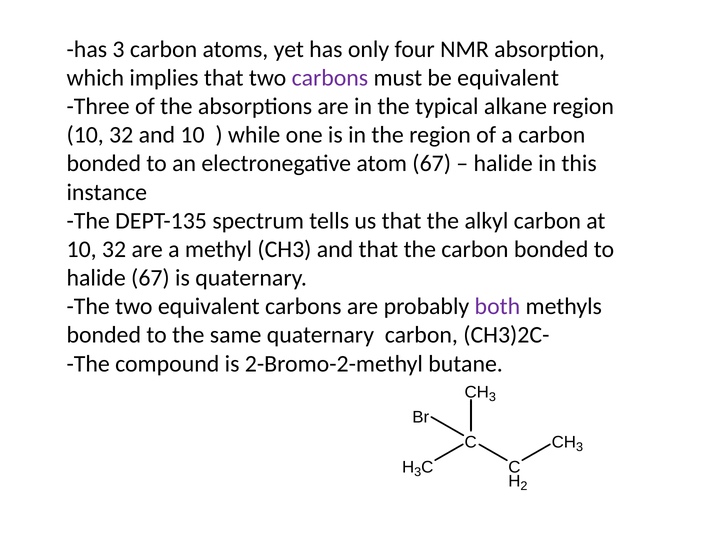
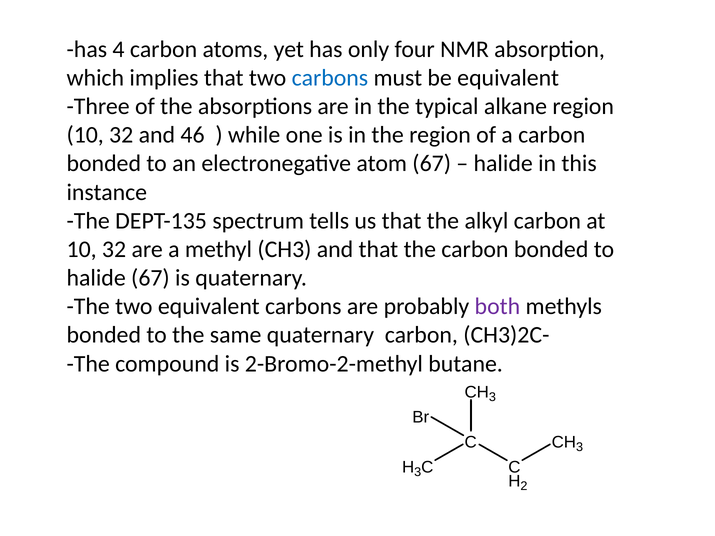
has 3: 3 -> 4
carbons at (330, 78) colour: purple -> blue
and 10: 10 -> 46
